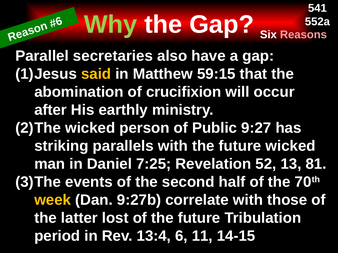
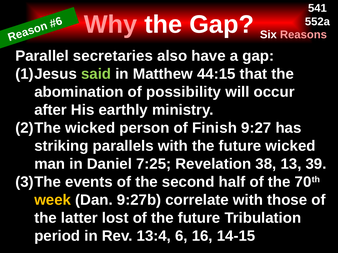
Why colour: light green -> pink
said colour: yellow -> light green
59:15: 59:15 -> 44:15
crucifixion: crucifixion -> possibility
Public: Public -> Finish
52: 52 -> 38
81: 81 -> 39
11: 11 -> 16
